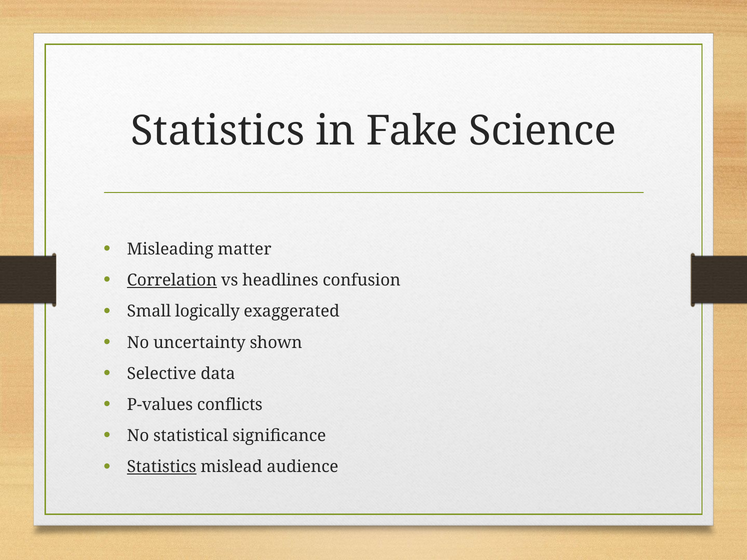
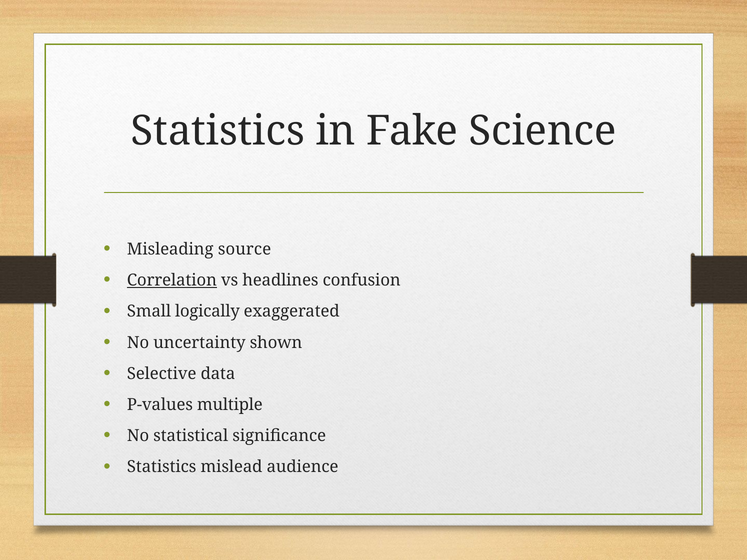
matter: matter -> source
conflicts: conflicts -> multiple
Statistics at (162, 467) underline: present -> none
